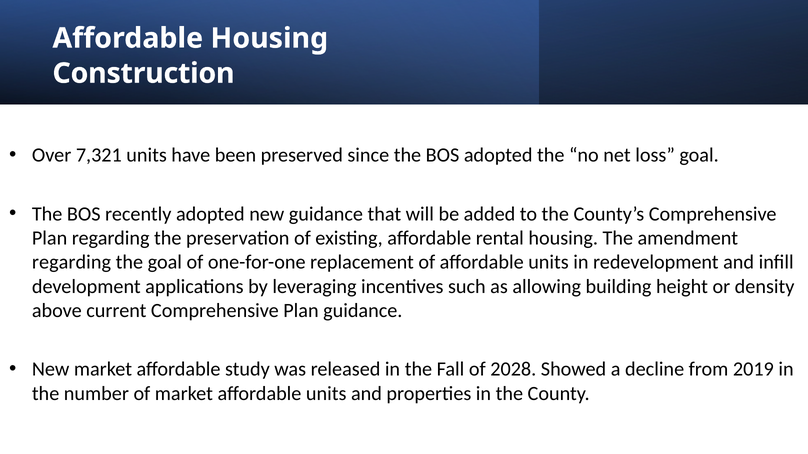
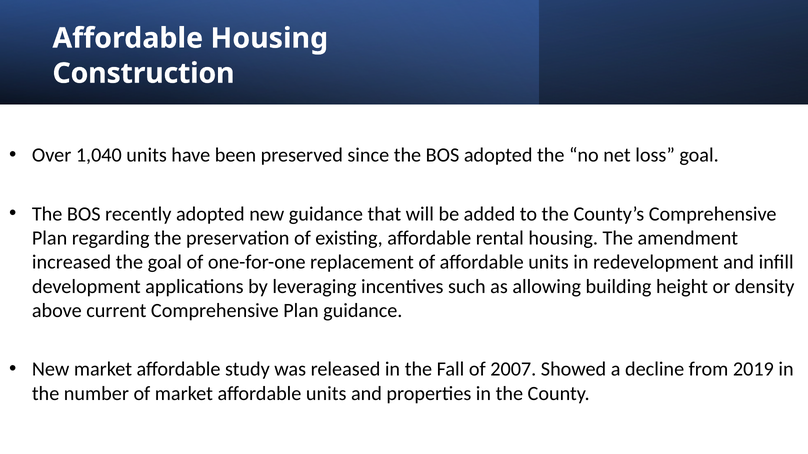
7,321: 7,321 -> 1,040
regarding at (72, 263): regarding -> increased
2028: 2028 -> 2007
